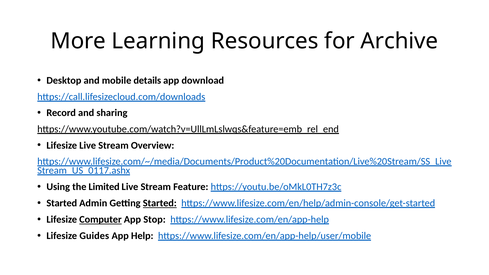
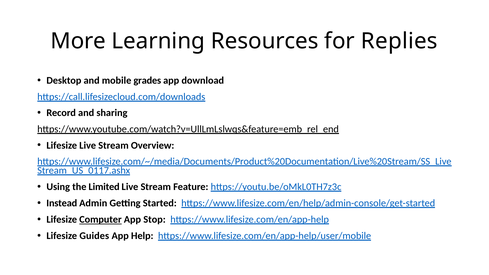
Archive: Archive -> Replies
details: details -> grades
Started at (62, 203): Started -> Instead
Started at (160, 203) underline: present -> none
